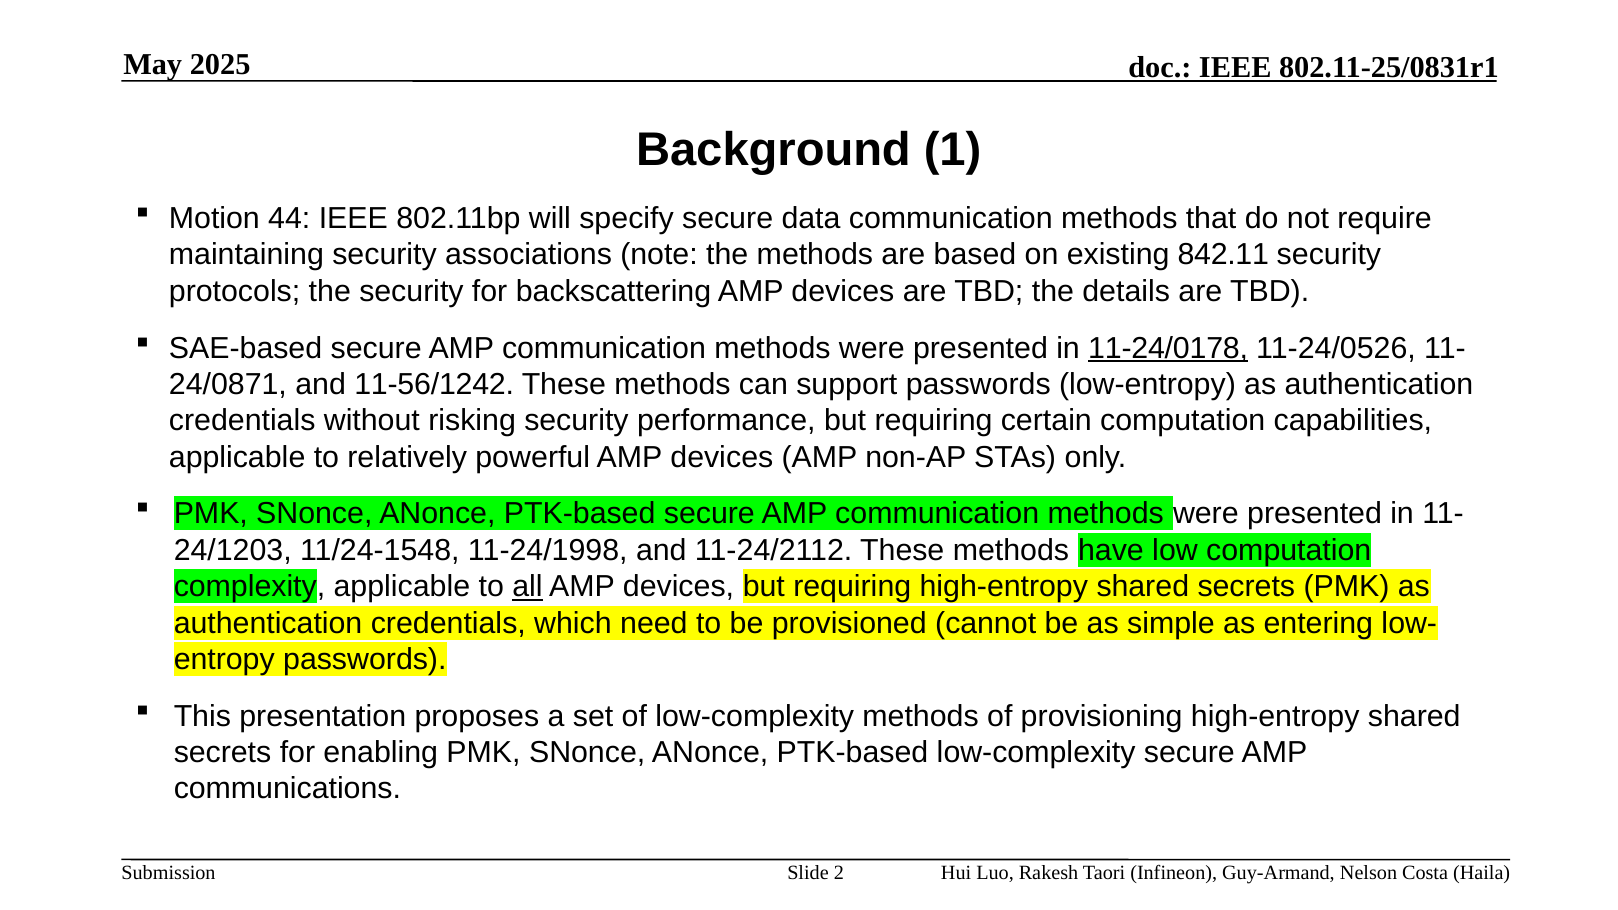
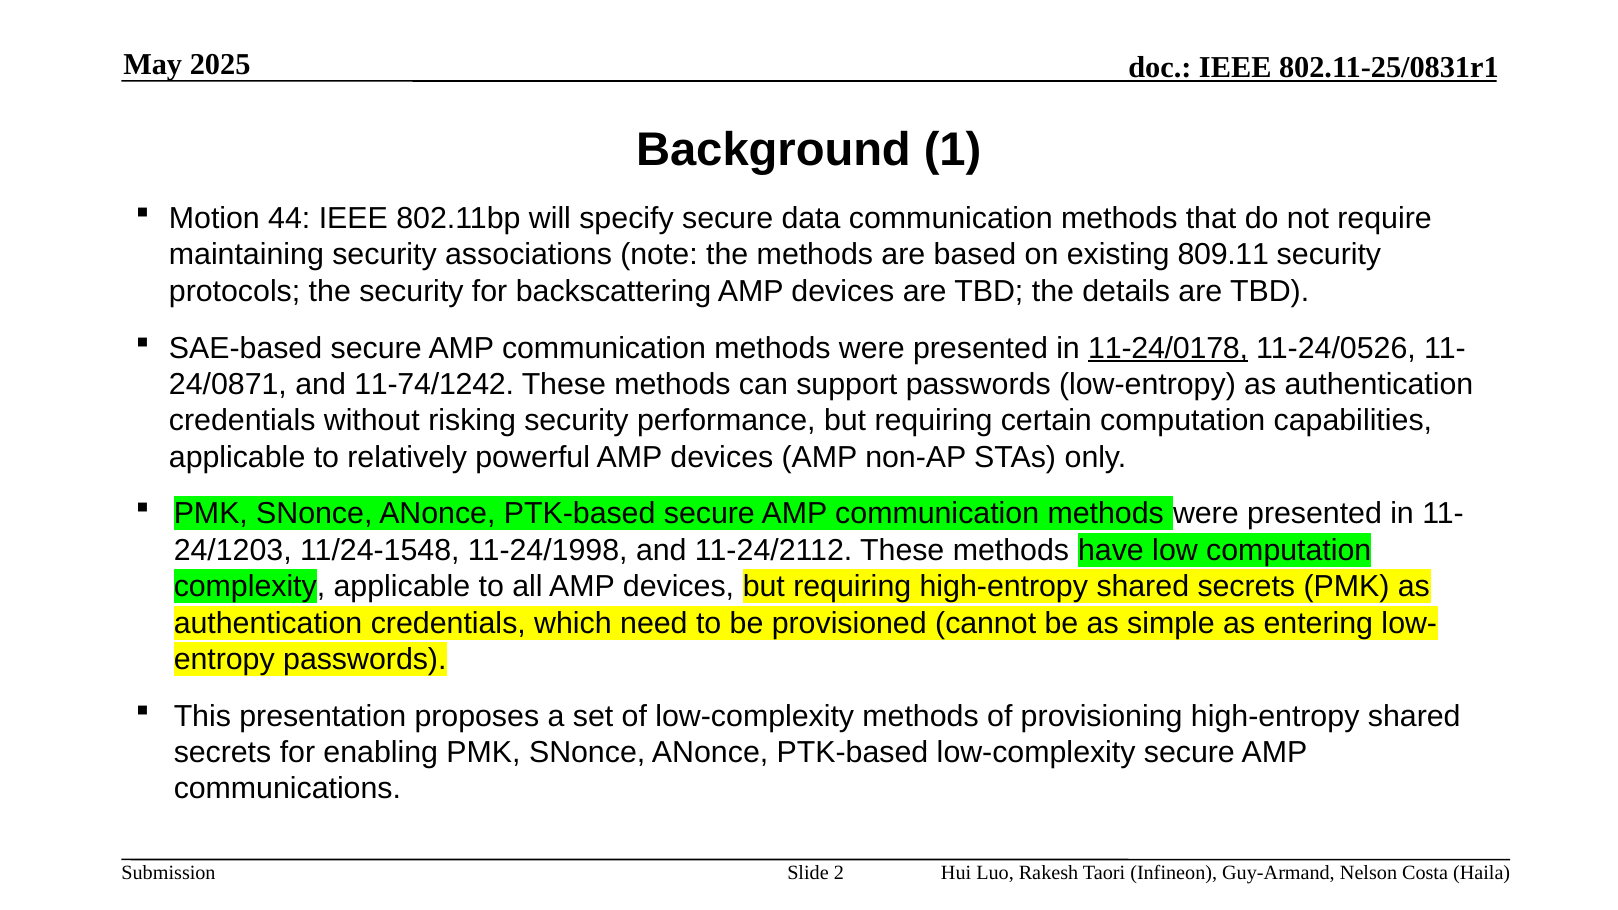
842.11: 842.11 -> 809.11
11-56/1242: 11-56/1242 -> 11-74/1242
all underline: present -> none
